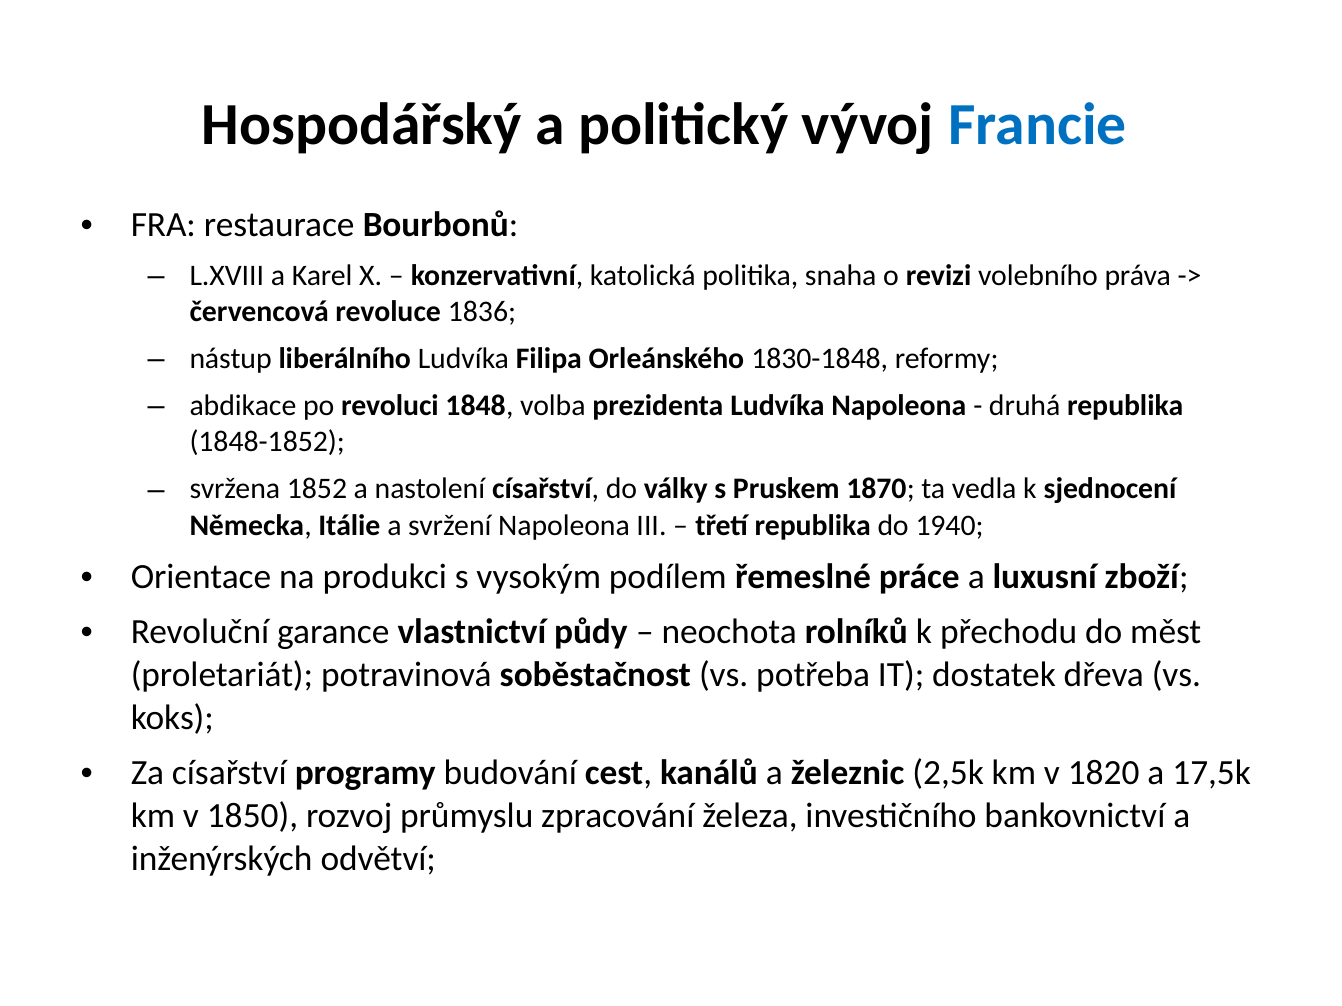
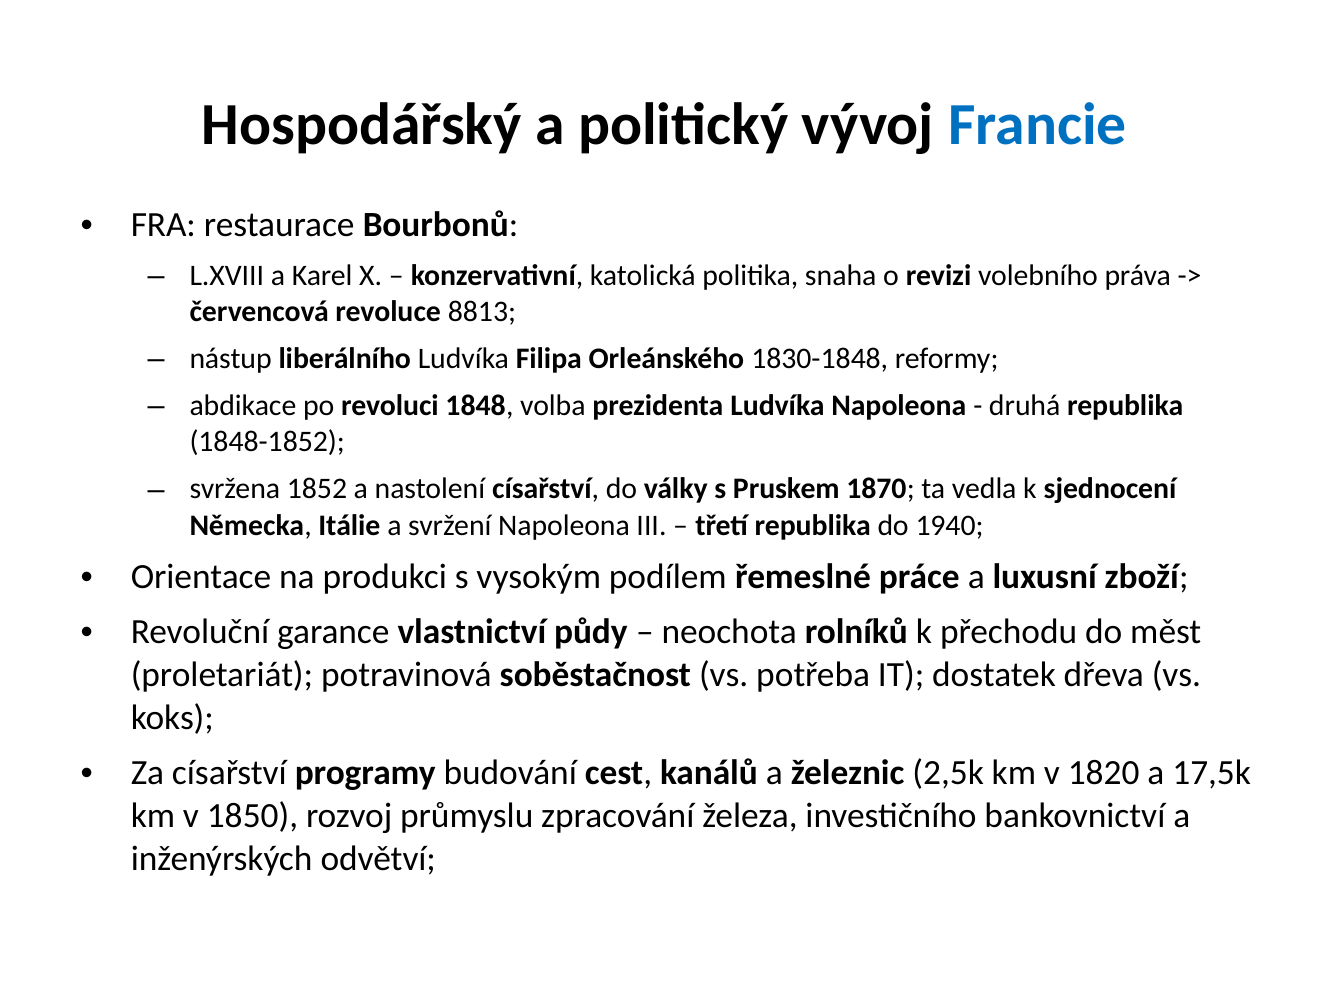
1836: 1836 -> 8813
